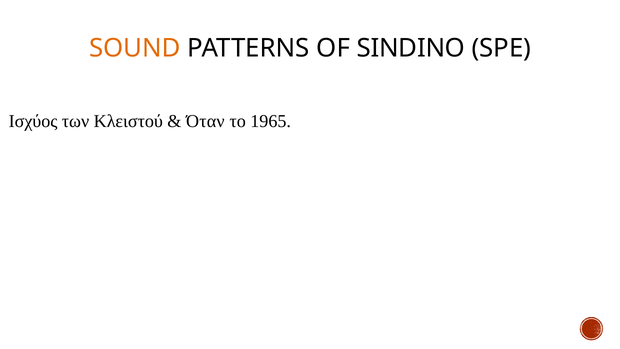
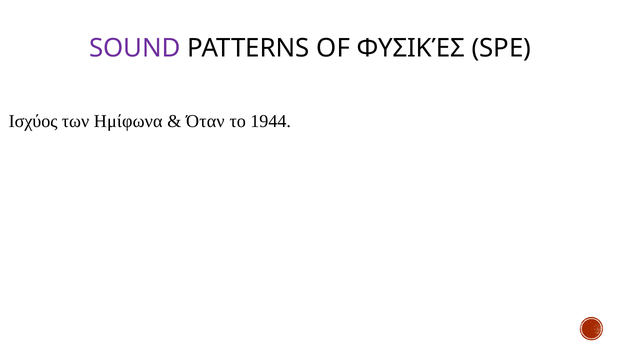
SOUND colour: orange -> purple
SINDINO: SINDINO -> ΦΥΣΙΚΈΣ
Κλειστού: Κλειστού -> Ημίφωνα
1965: 1965 -> 1944
